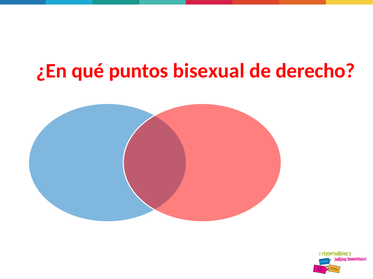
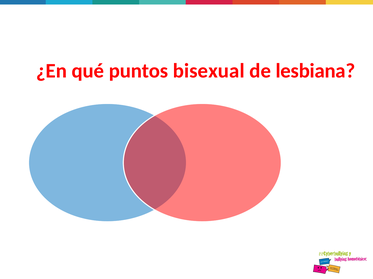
derecho: derecho -> lesbiana
